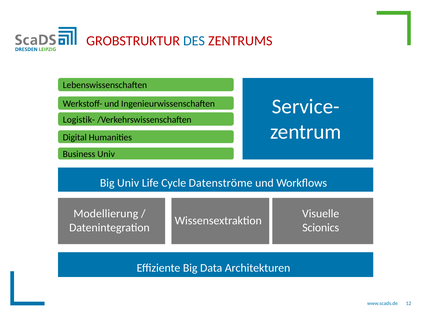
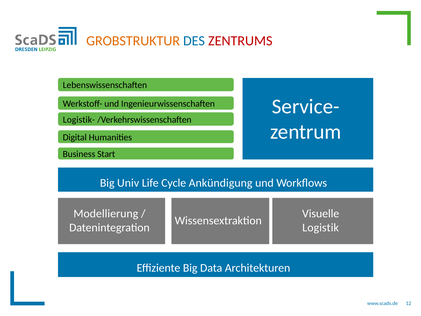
GROBSTRUKTUR colour: red -> orange
Business Univ: Univ -> Start
Datenströme: Datenströme -> Ankündigung
Scionics: Scionics -> Logistik
